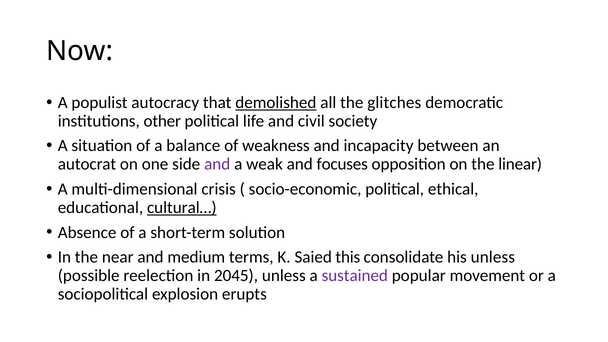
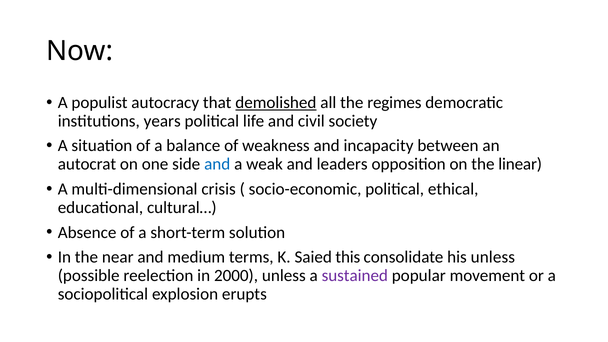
glitches: glitches -> regimes
other: other -> years
and at (217, 164) colour: purple -> blue
focuses: focuses -> leaders
cultural… underline: present -> none
2045: 2045 -> 2000
